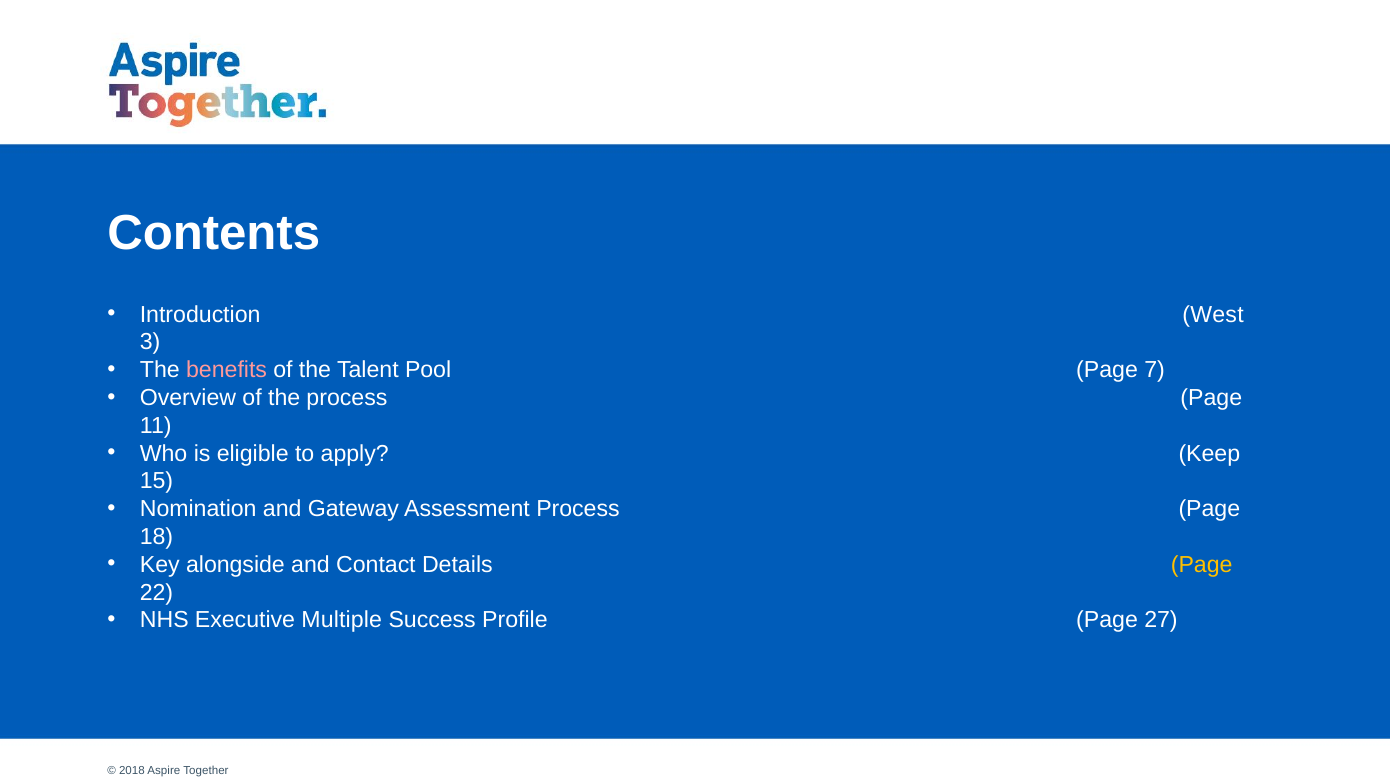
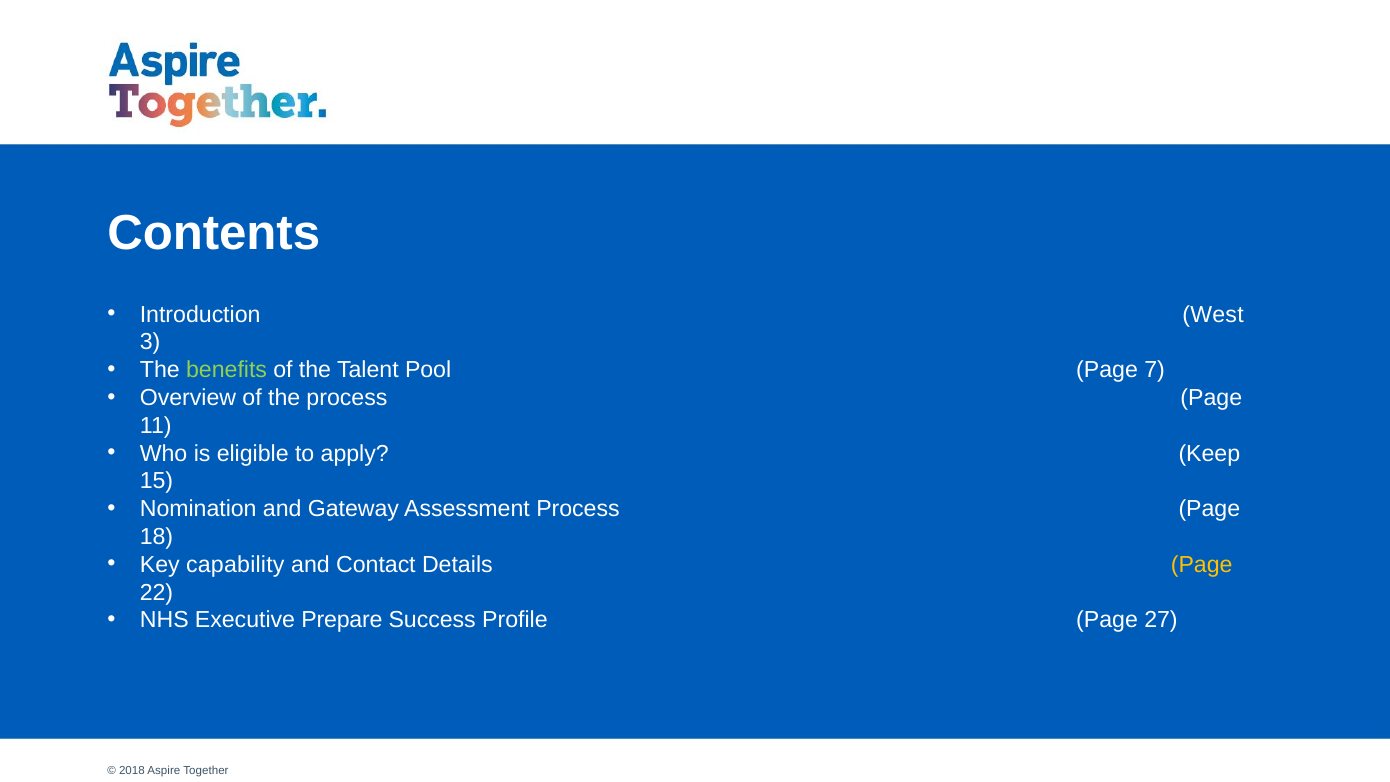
benefits colour: pink -> light green
alongside: alongside -> capability
Multiple: Multiple -> Prepare
